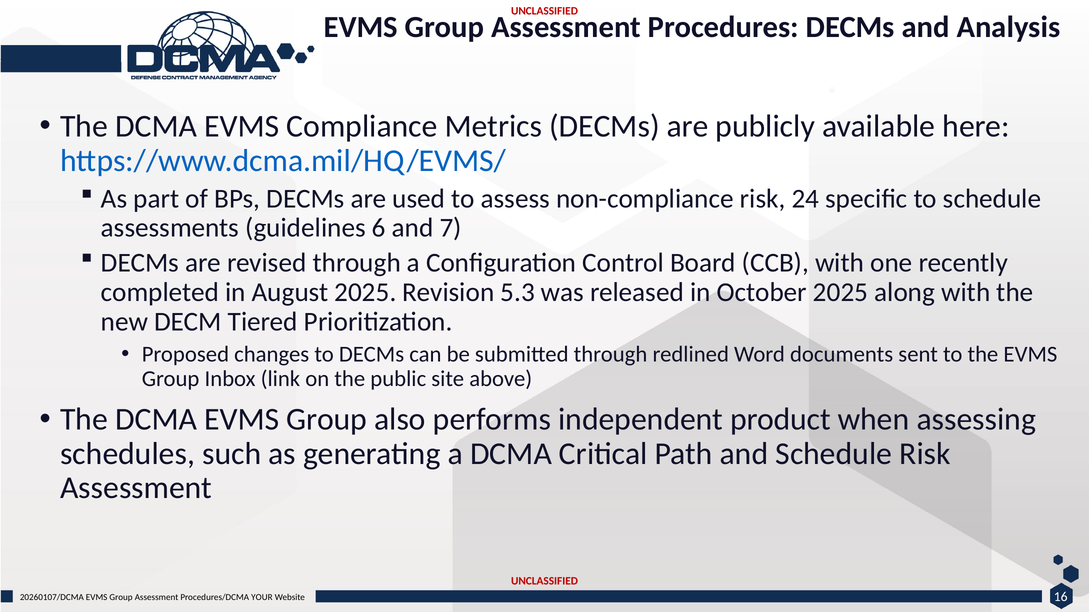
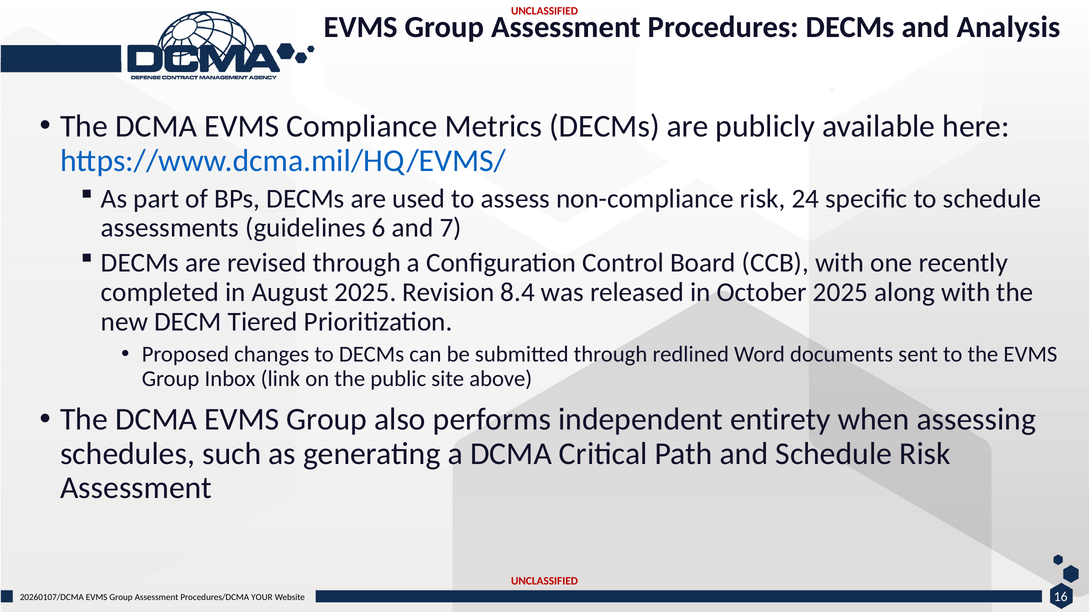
5.3: 5.3 -> 8.4
product: product -> entirety
